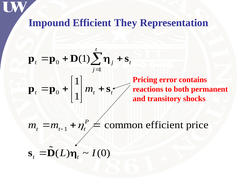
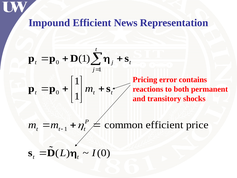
They: They -> News
